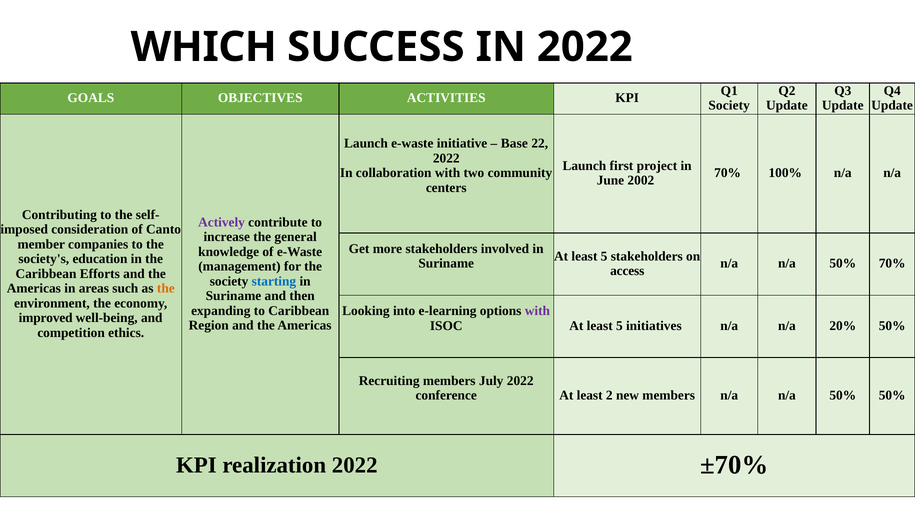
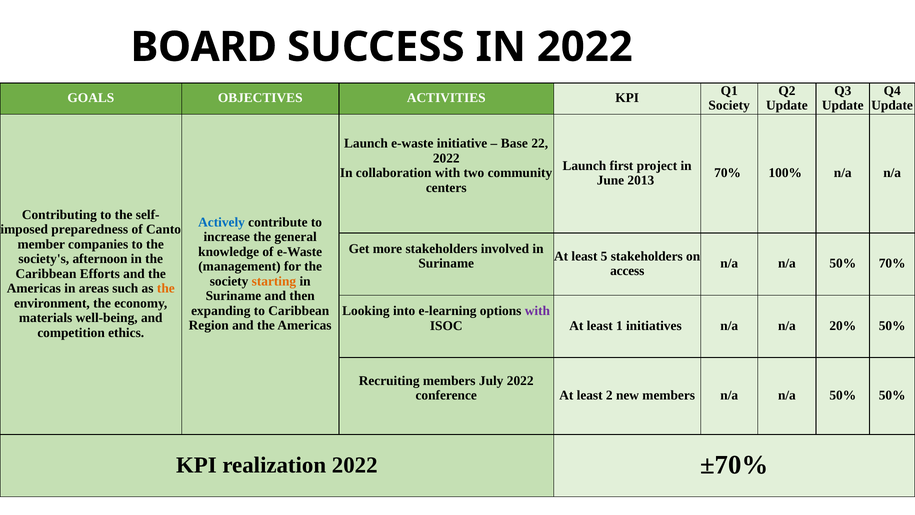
WHICH: WHICH -> BOARD
2002: 2002 -> 2013
Actively colour: purple -> blue
consideration: consideration -> preparedness
education: education -> afternoon
starting colour: blue -> orange
improved: improved -> materials
ISOC At least 5: 5 -> 1
